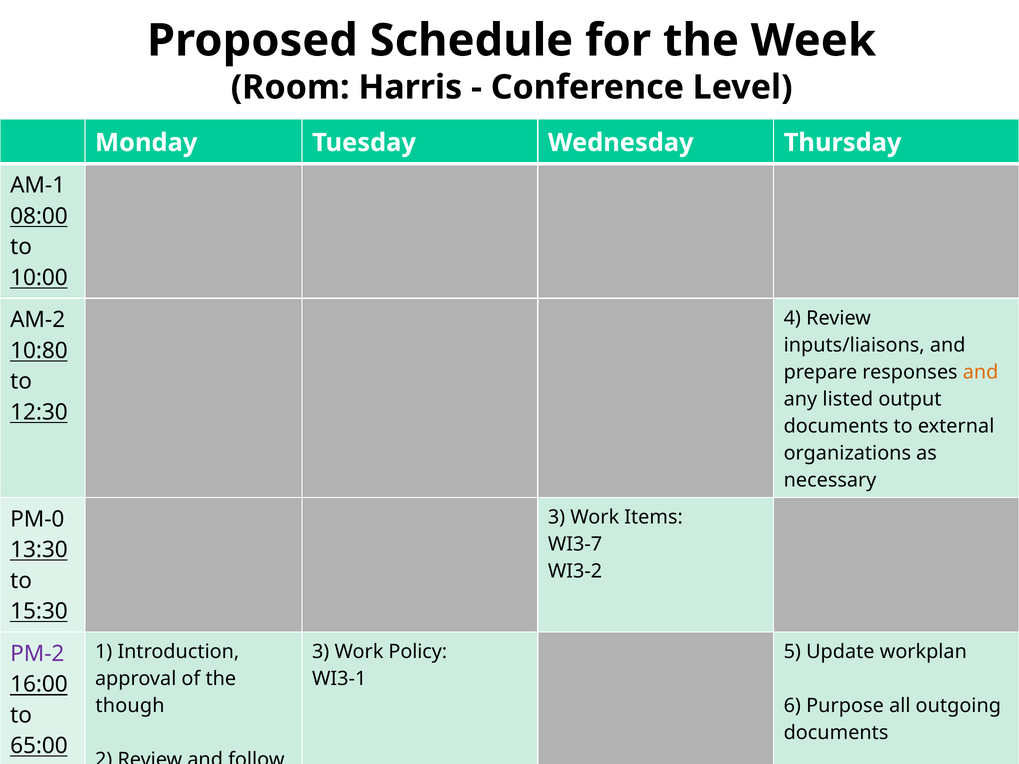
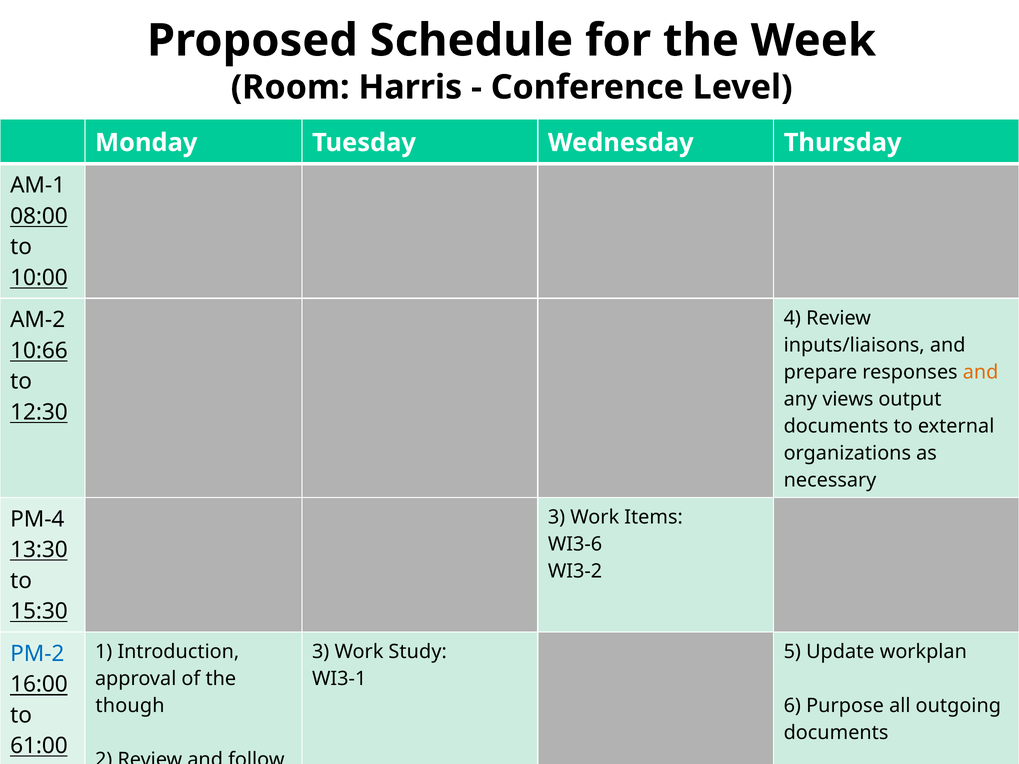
10:80: 10:80 -> 10:66
listed: listed -> views
PM-0: PM-0 -> PM-4
WI3-7: WI3-7 -> WI3-6
Policy: Policy -> Study
PM-2 colour: purple -> blue
65:00: 65:00 -> 61:00
